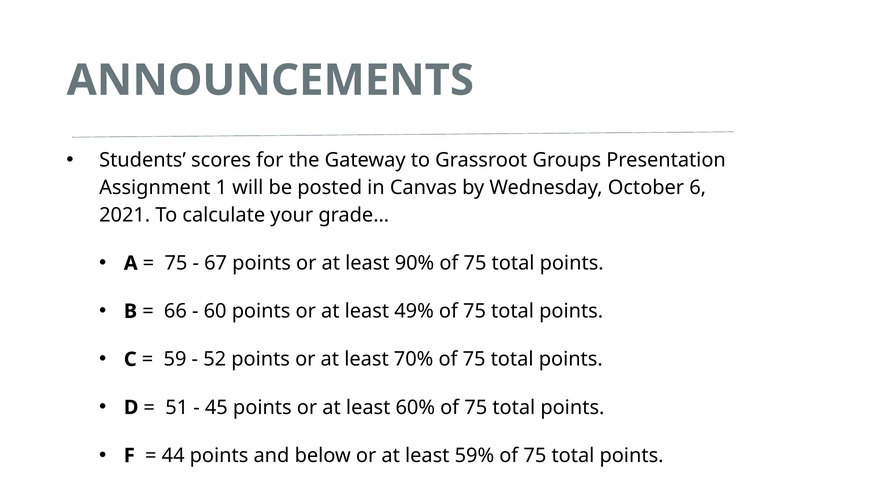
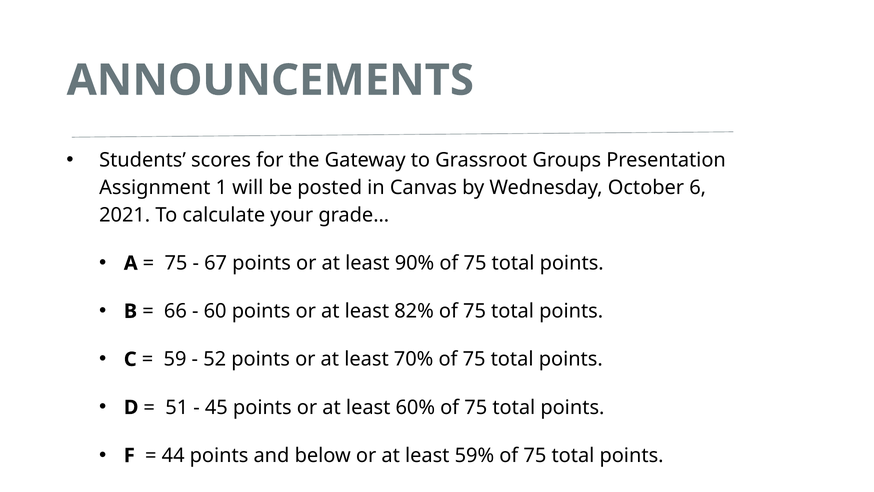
49%: 49% -> 82%
